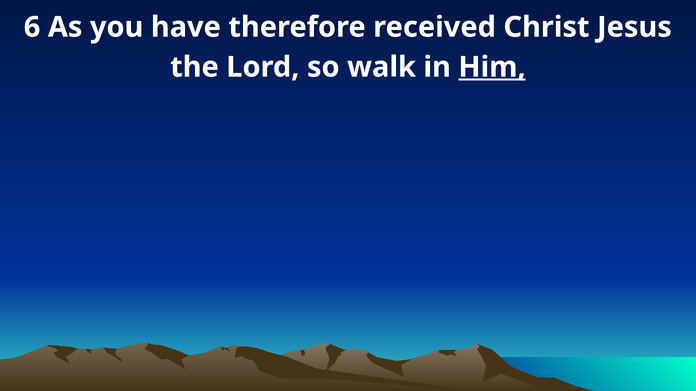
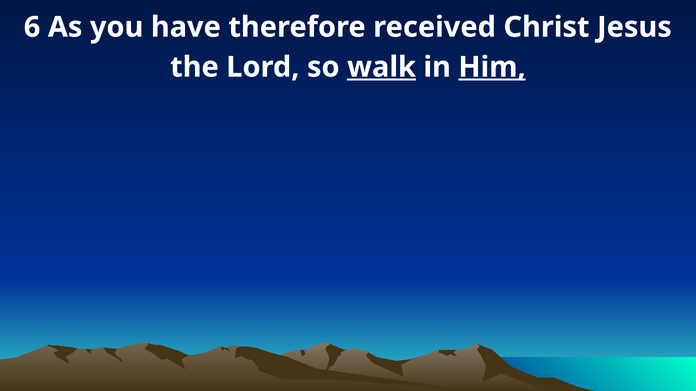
walk underline: none -> present
